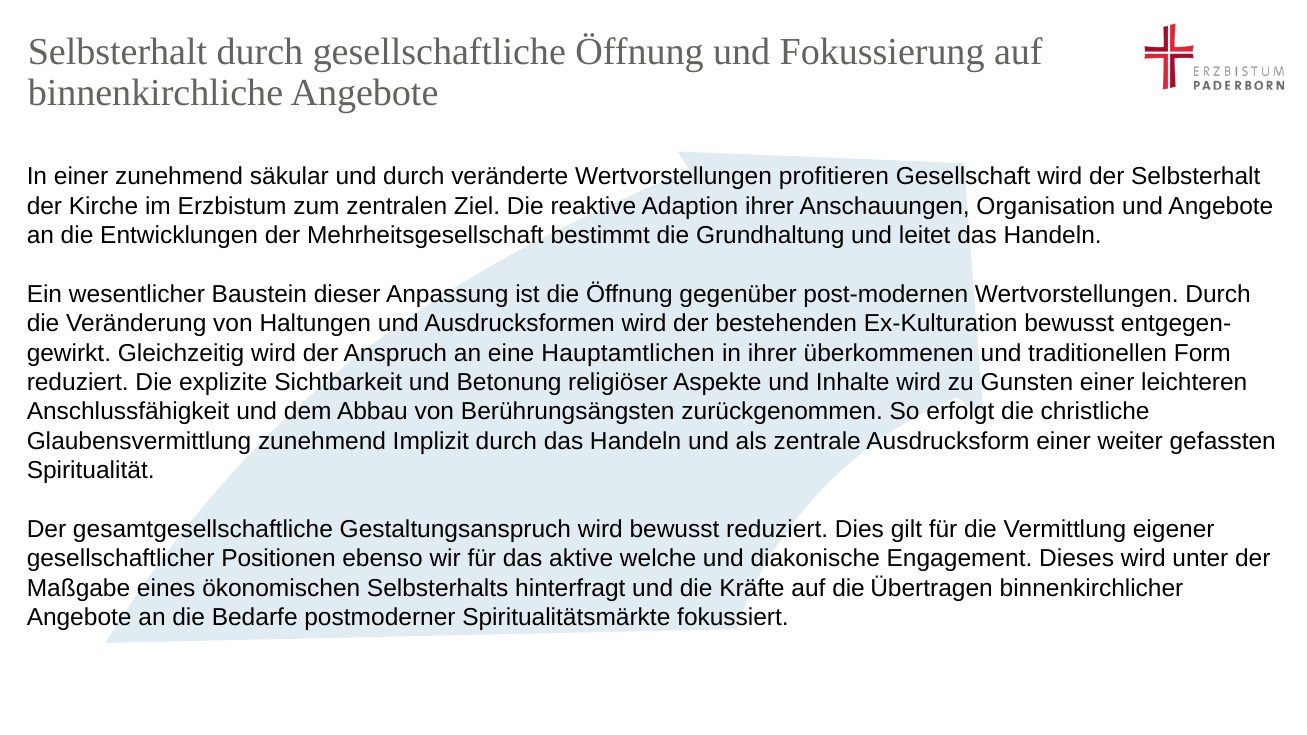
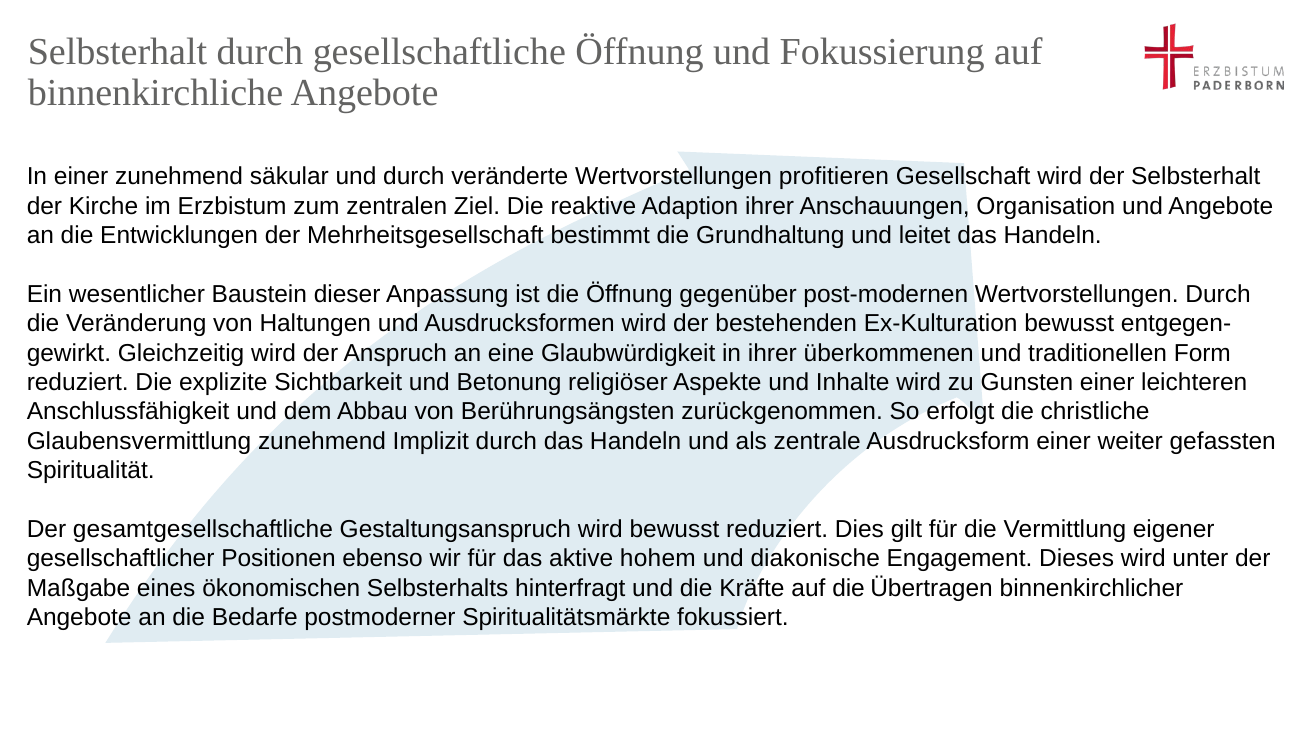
Hauptamtlichen: Hauptamtlichen -> Glaubwürdigkeit
welche: welche -> hohem
